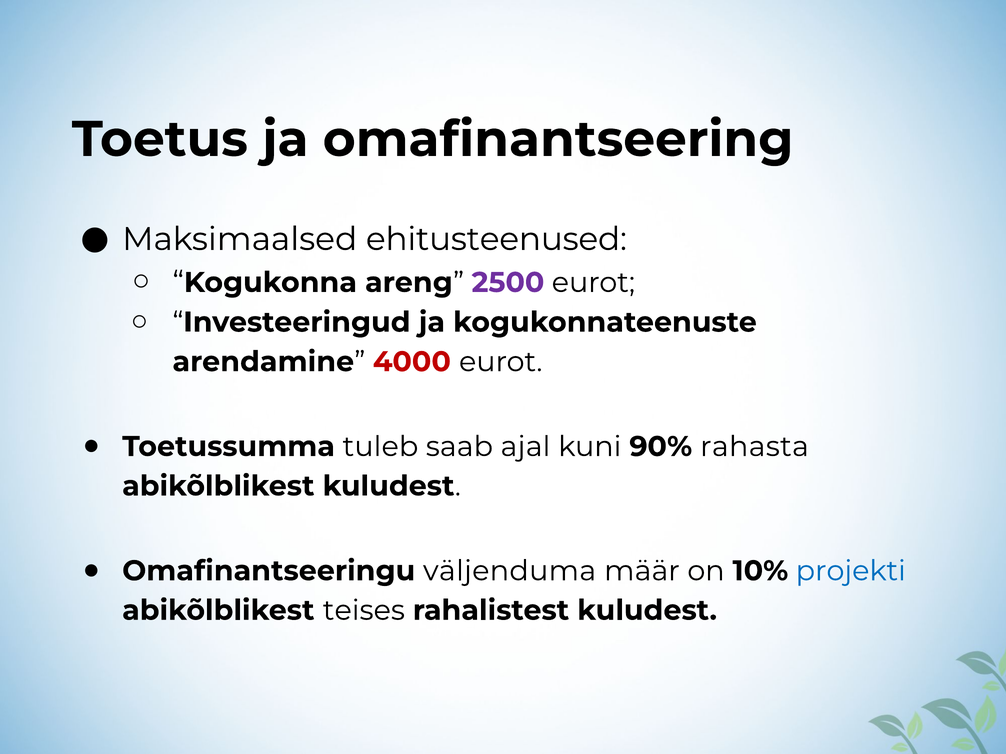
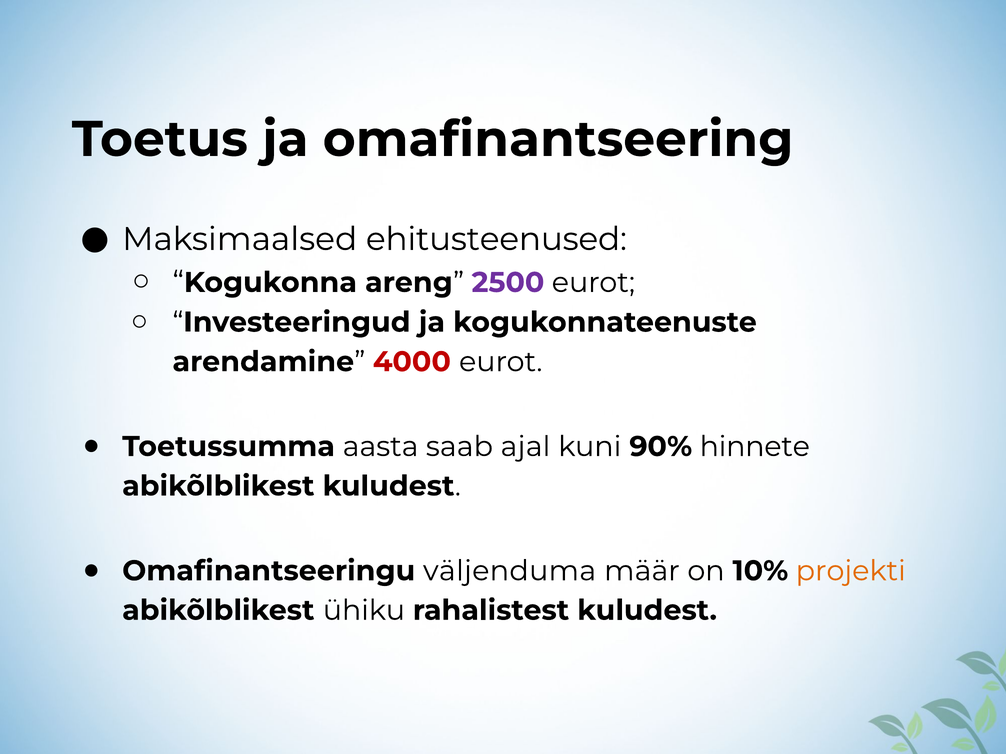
tuleb: tuleb -> aasta
rahasta: rahasta -> hinnete
projekti colour: blue -> orange
teises: teises -> ühiku
